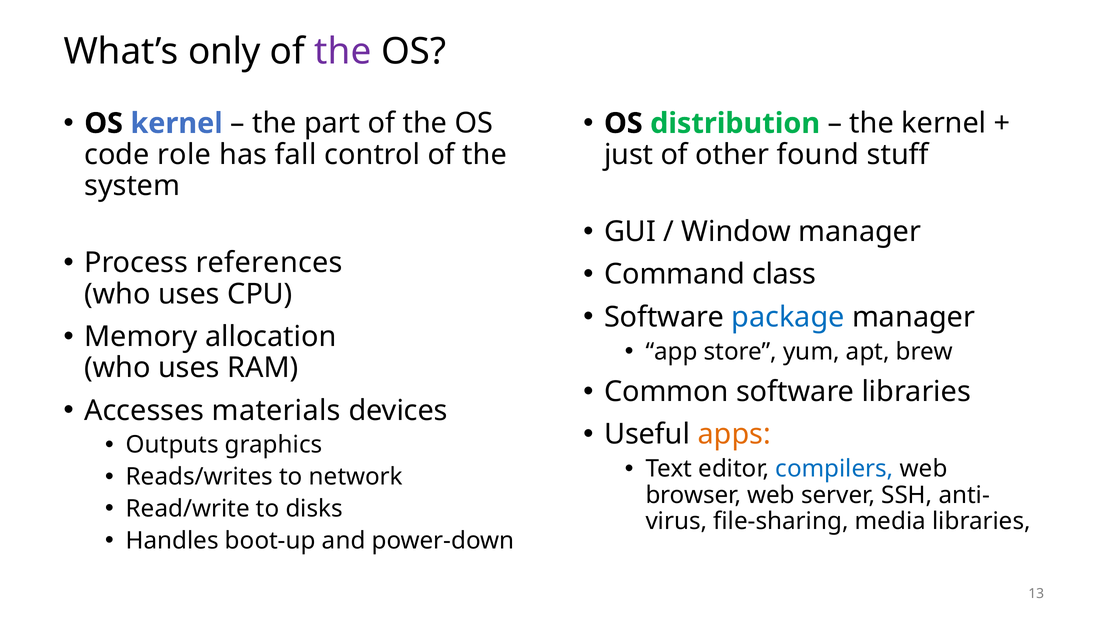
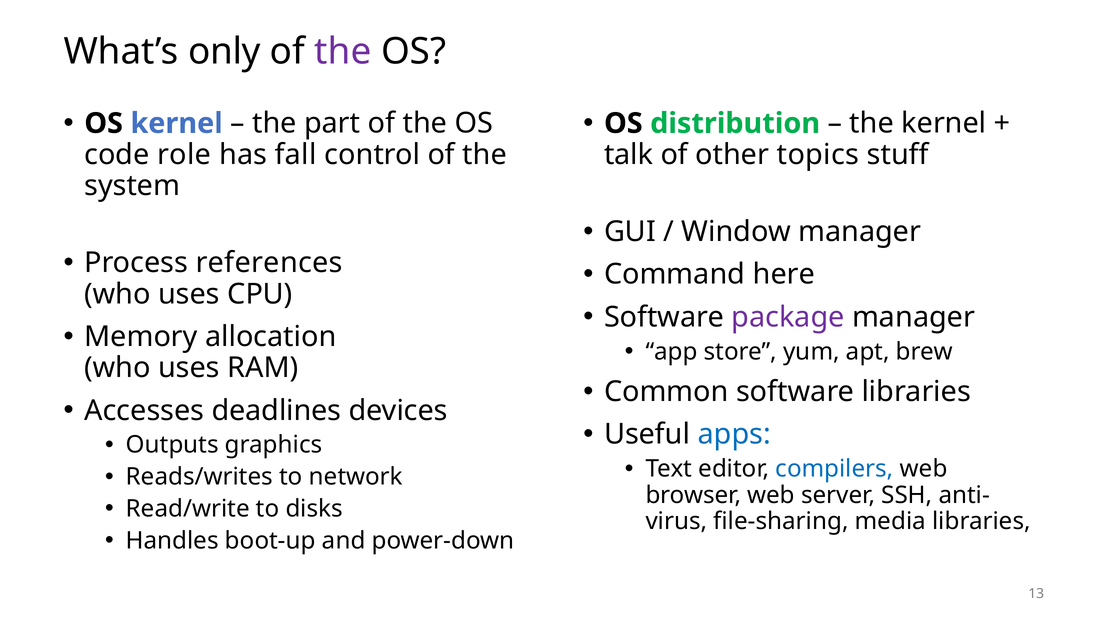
just: just -> talk
found: found -> topics
class: class -> here
package colour: blue -> purple
materials: materials -> deadlines
apps colour: orange -> blue
